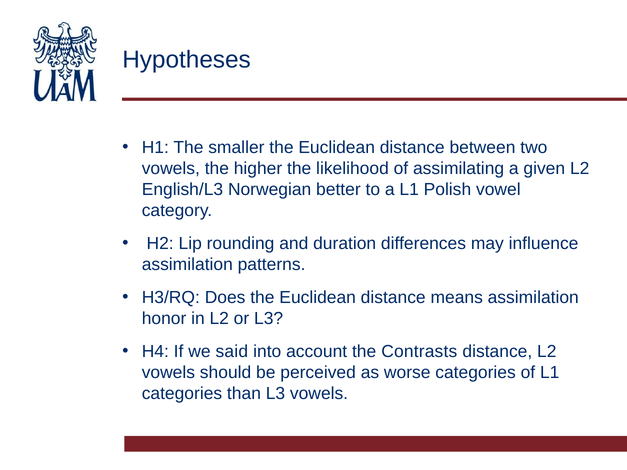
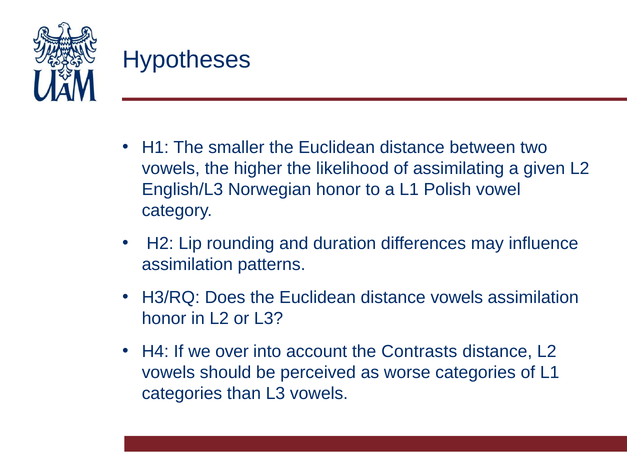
Norwegian better: better -> honor
distance means: means -> vowels
said: said -> over
